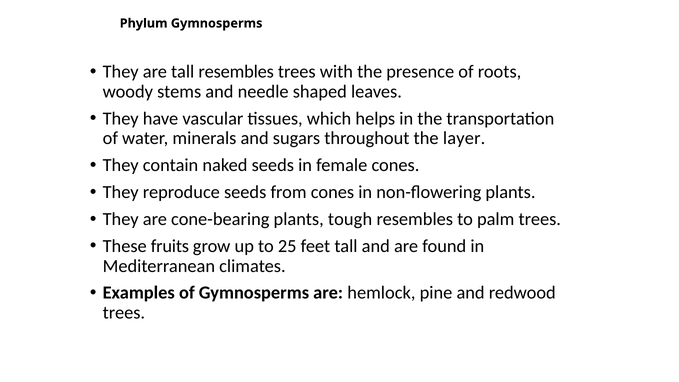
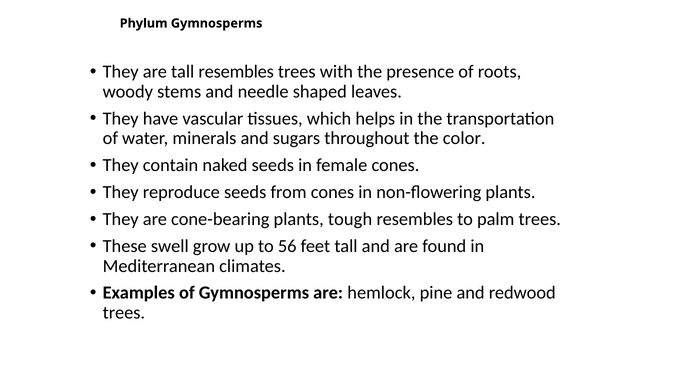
layer: layer -> color
fruits: fruits -> swell
25: 25 -> 56
